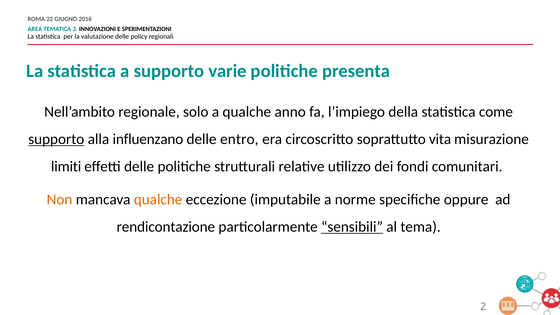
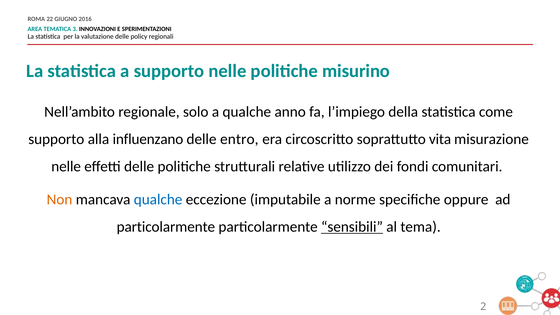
supporto varie: varie -> nelle
presenta: presenta -> misurino
supporto at (56, 139) underline: present -> none
limiti at (66, 166): limiti -> nelle
qualche at (158, 200) colour: orange -> blue
rendicontazione at (166, 227): rendicontazione -> particolarmente
